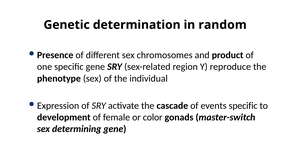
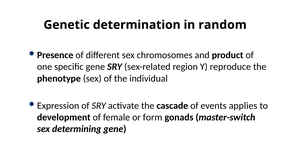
events specific: specific -> applies
color: color -> form
